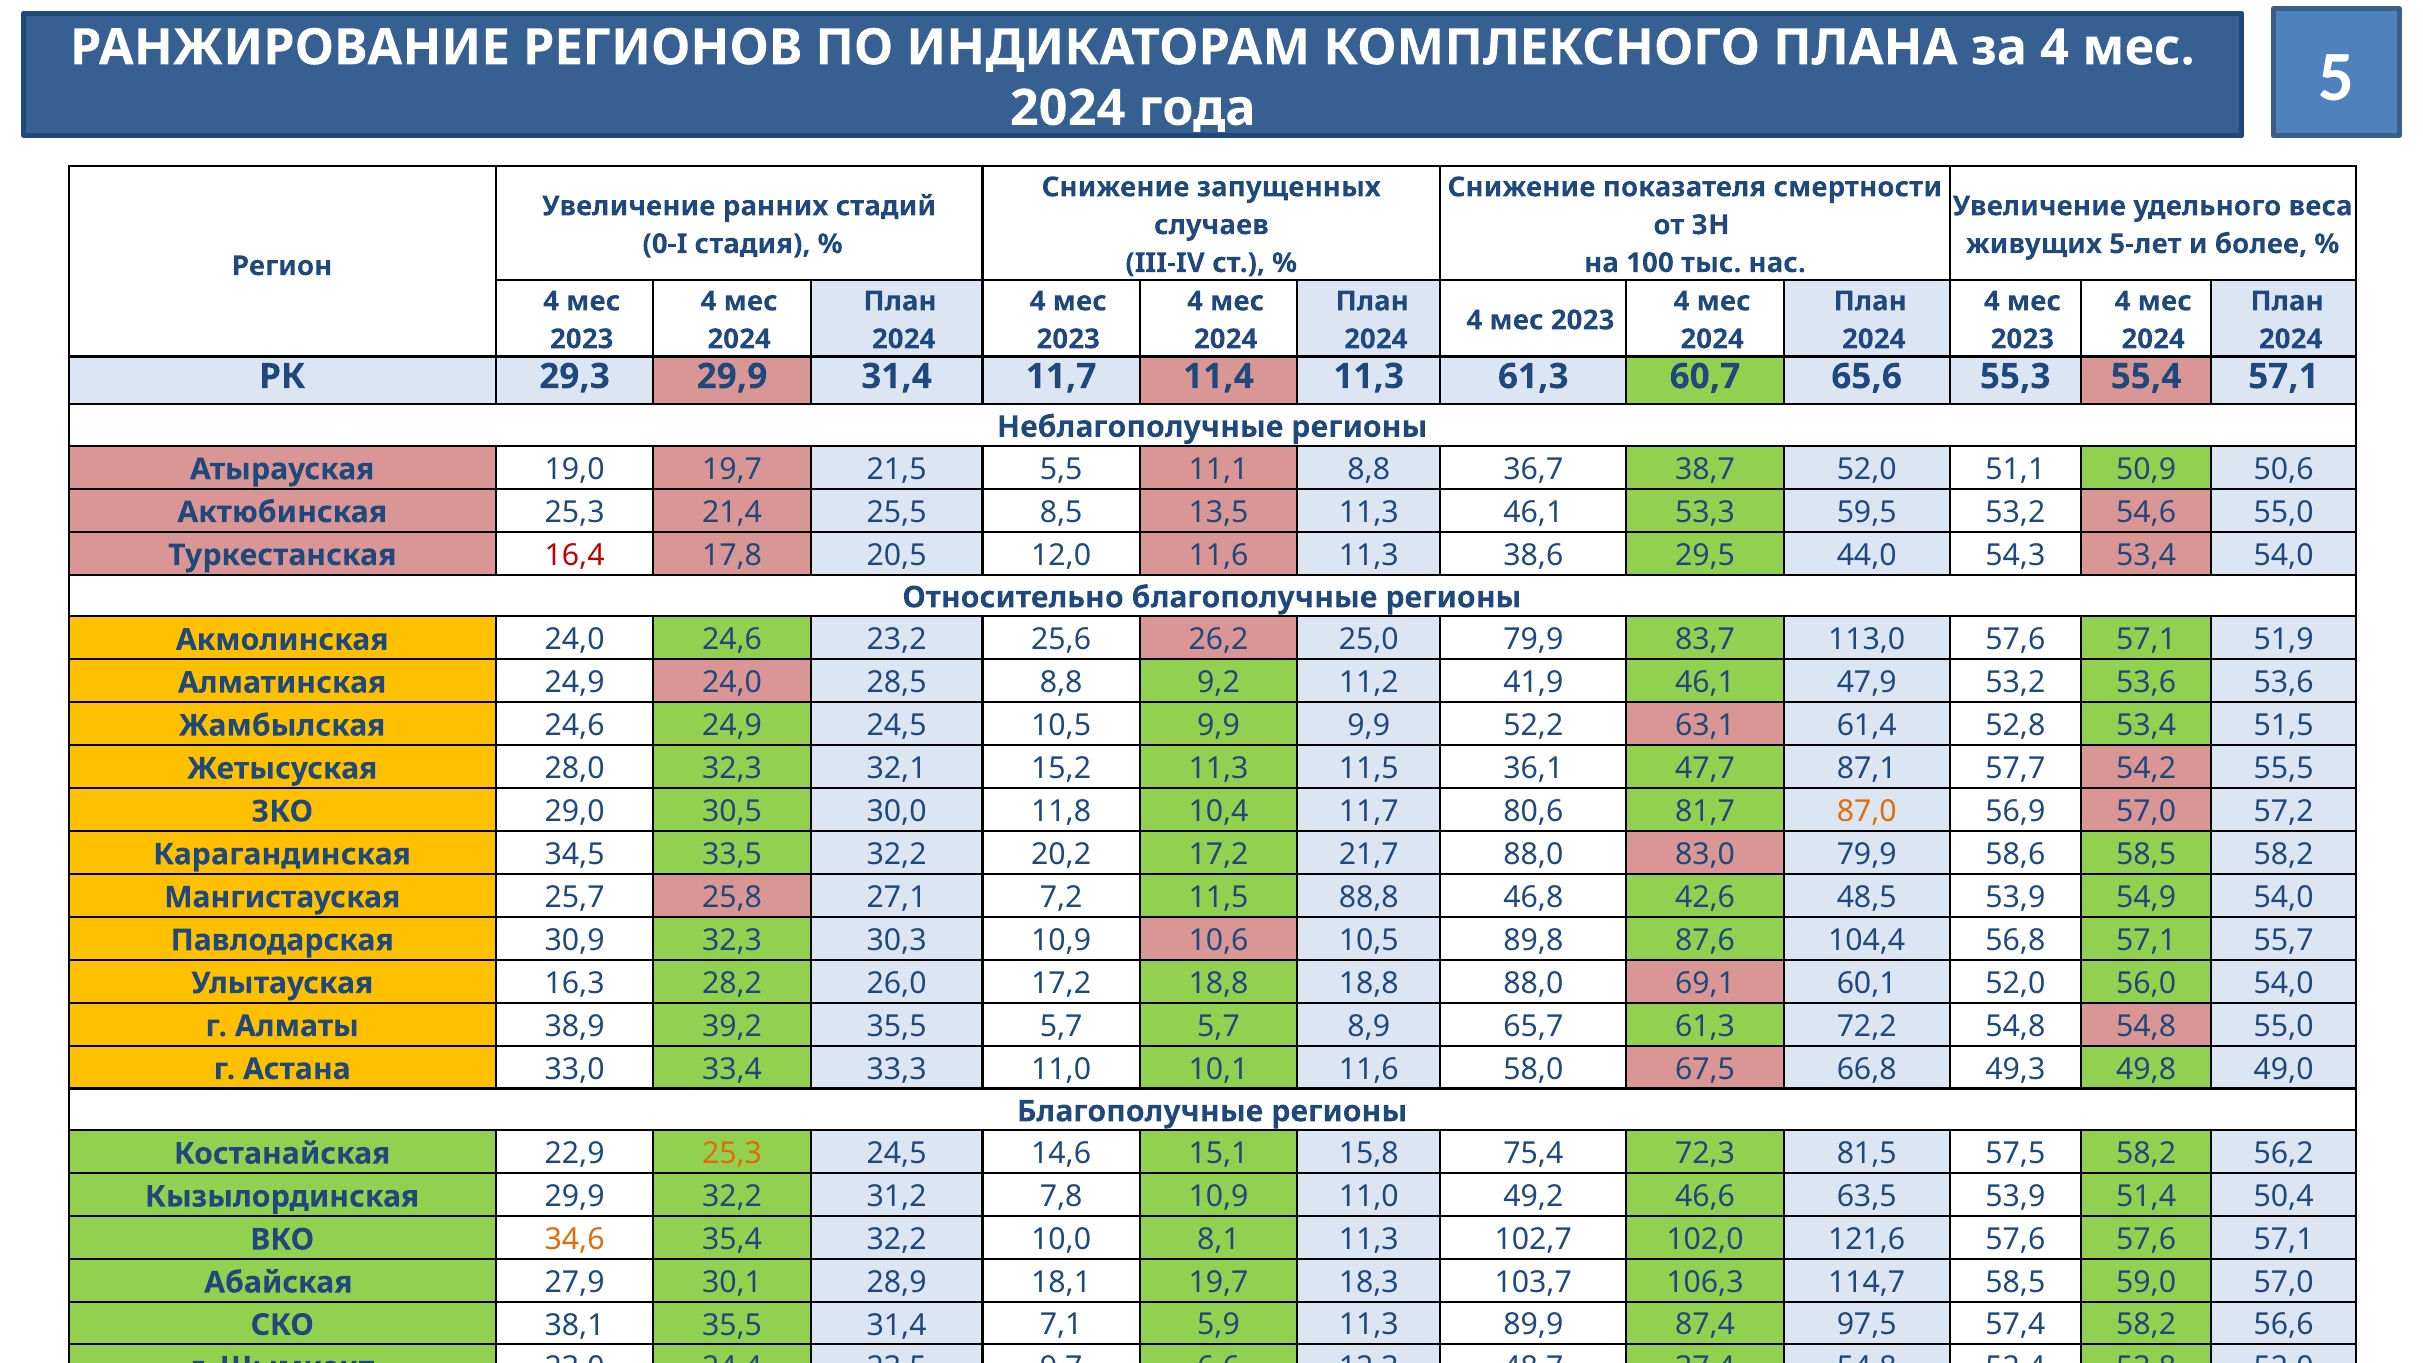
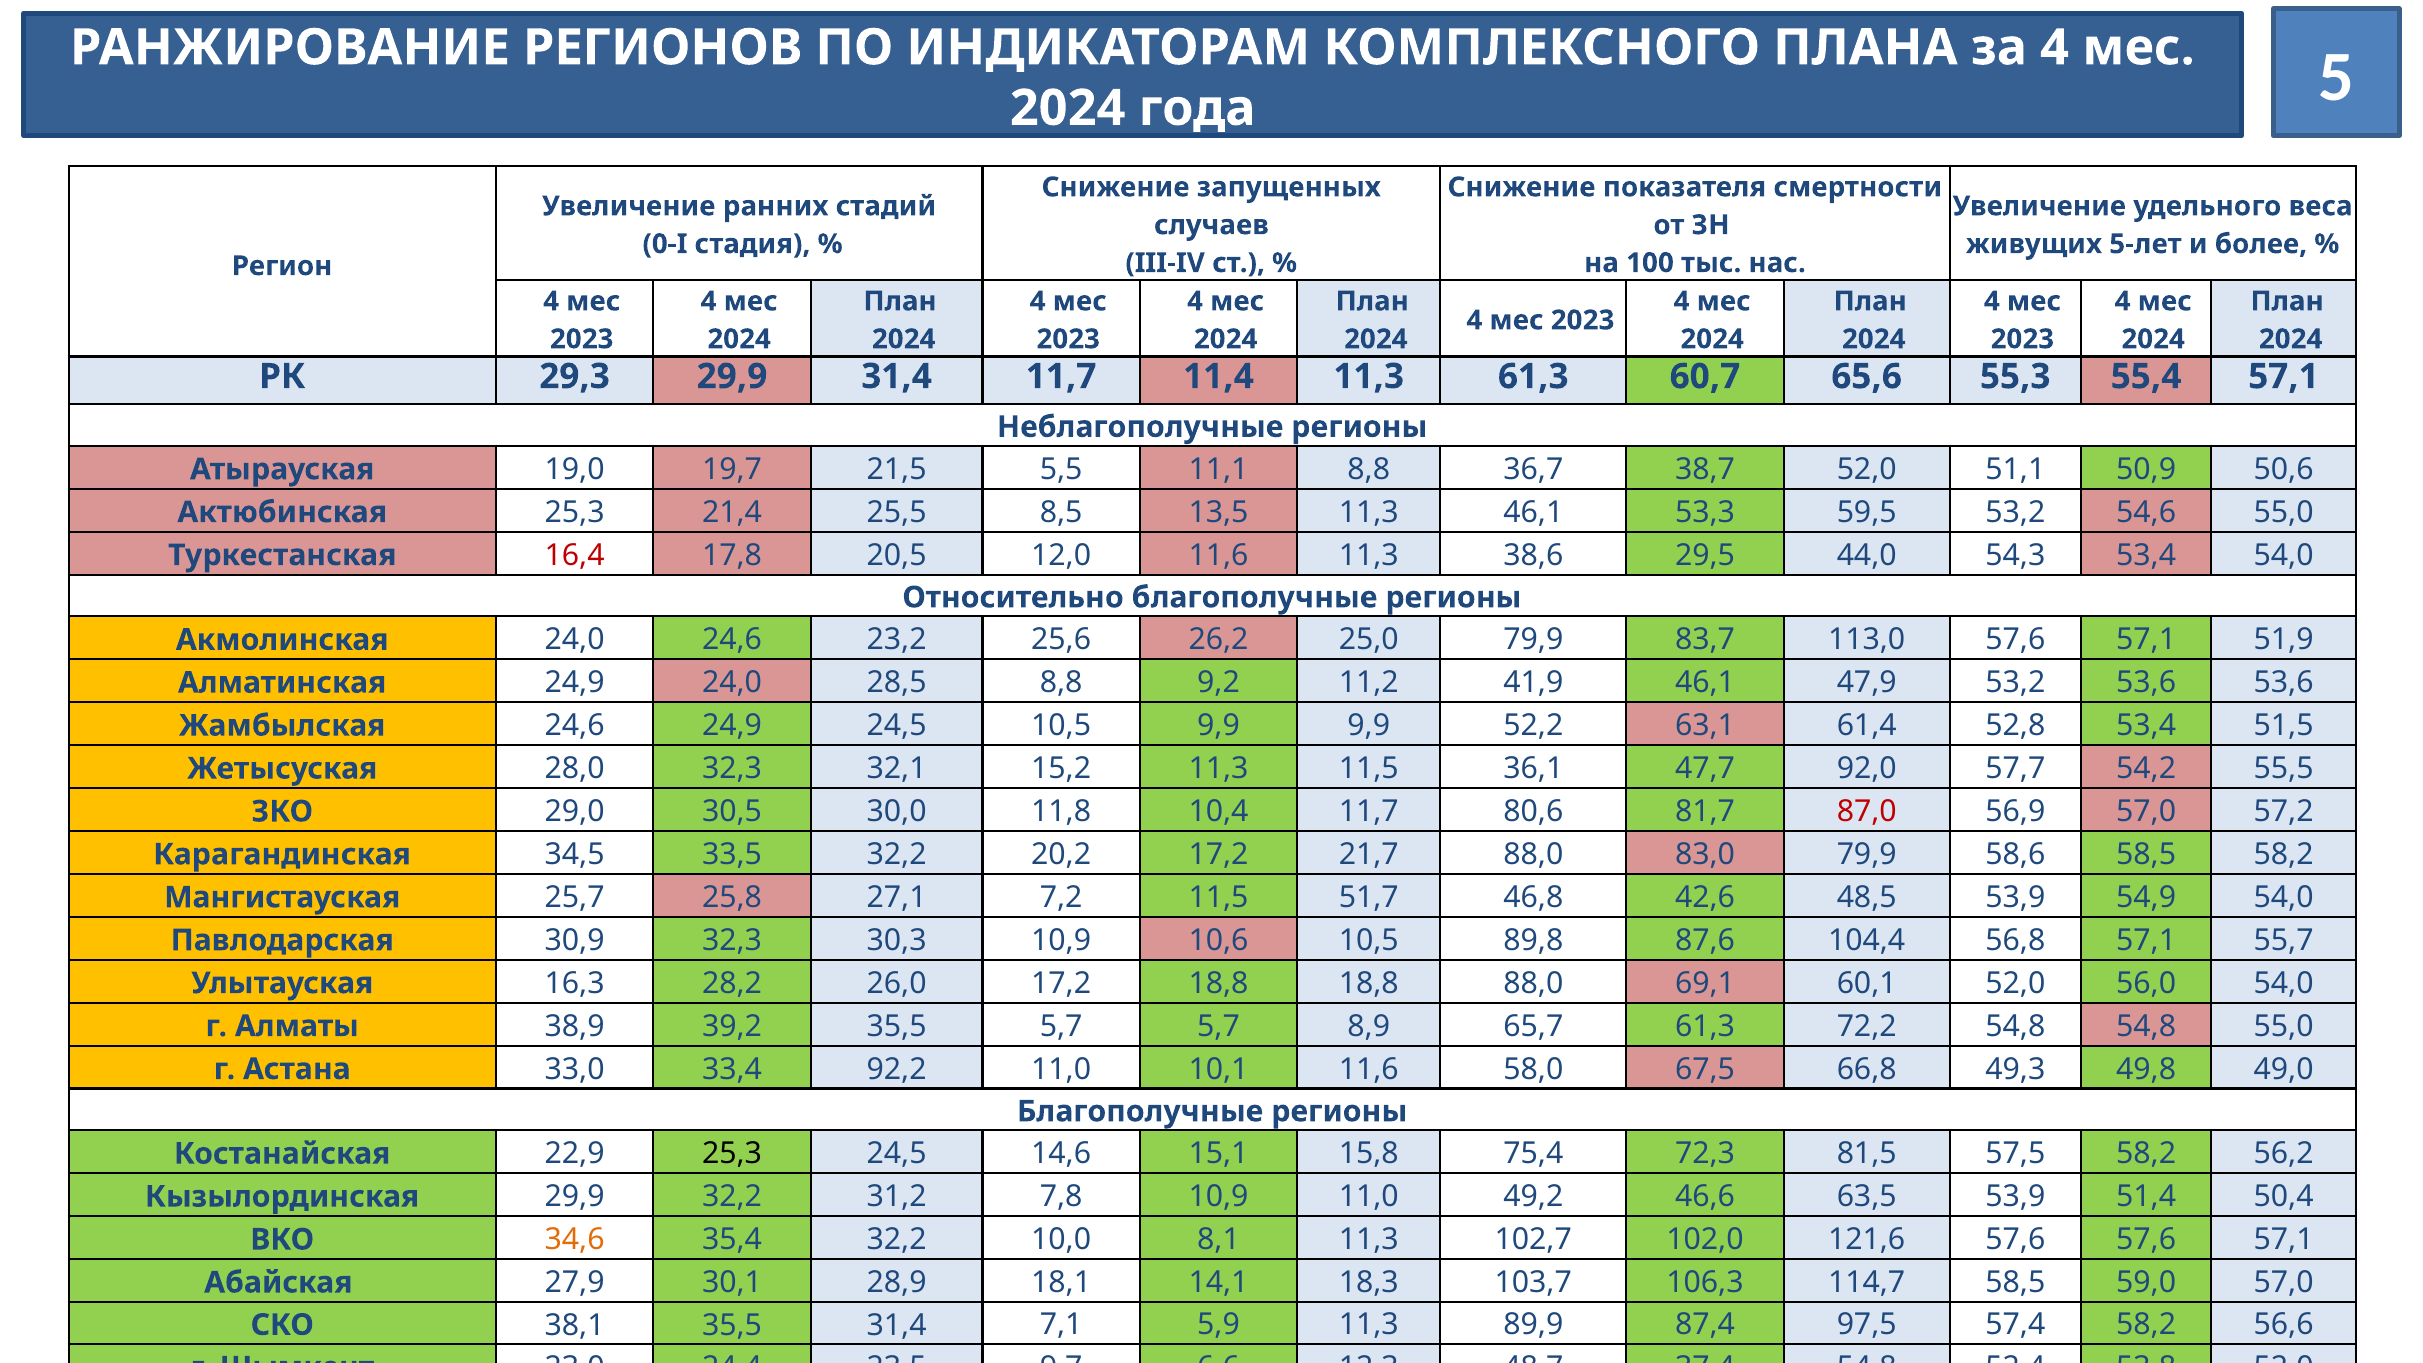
87,1: 87,1 -> 92,0
87,0 colour: orange -> red
88,8: 88,8 -> 51,7
33,3: 33,3 -> 92,2
25,3 at (732, 1154) colour: orange -> black
18,1 19,7: 19,7 -> 14,1
